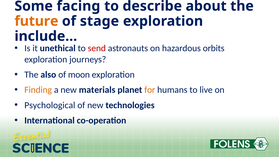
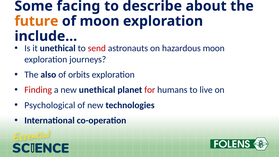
of stage: stage -> moon
hazardous orbits: orbits -> moon
moon: moon -> orbits
Finding colour: orange -> red
new materials: materials -> unethical
for colour: orange -> red
